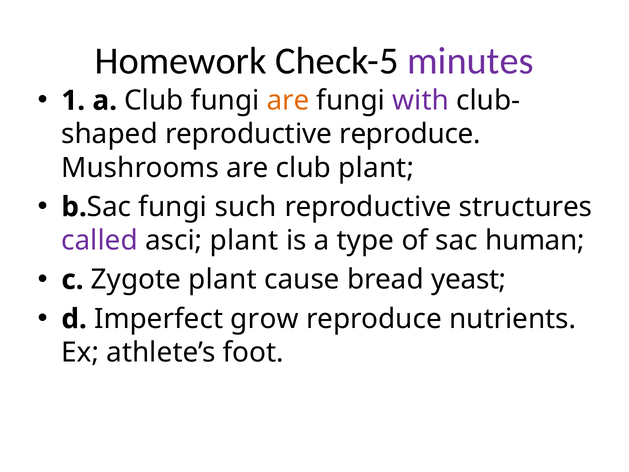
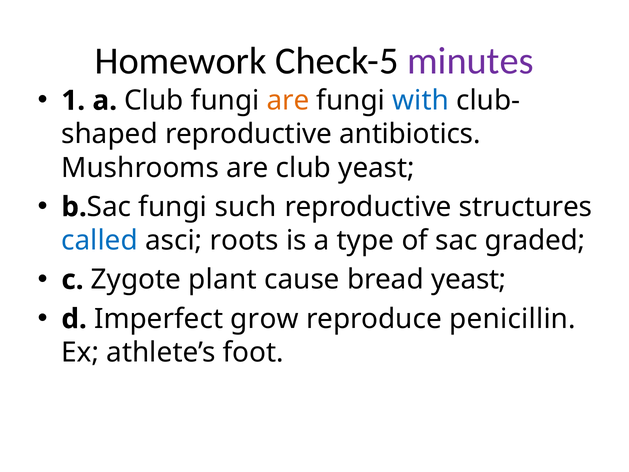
with colour: purple -> blue
reproductive reproduce: reproduce -> antibiotics
club plant: plant -> yeast
called colour: purple -> blue
asci plant: plant -> roots
human: human -> graded
nutrients: nutrients -> penicillin
